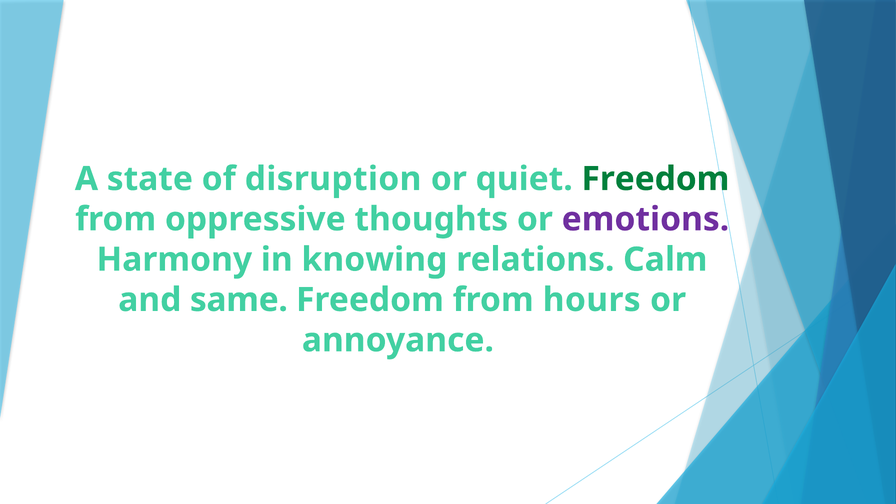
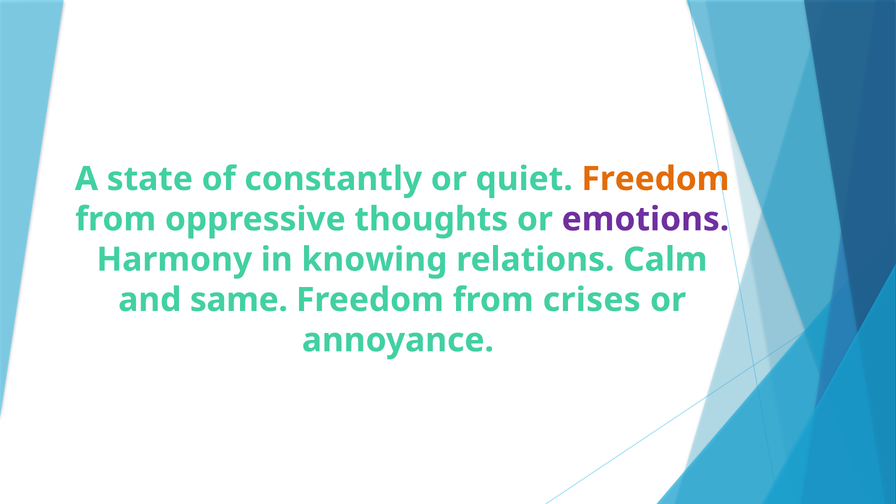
disruption: disruption -> constantly
Freedom at (655, 179) colour: green -> orange
hours: hours -> crises
